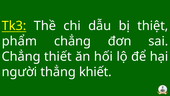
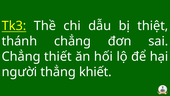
phẩm: phẩm -> thánh
